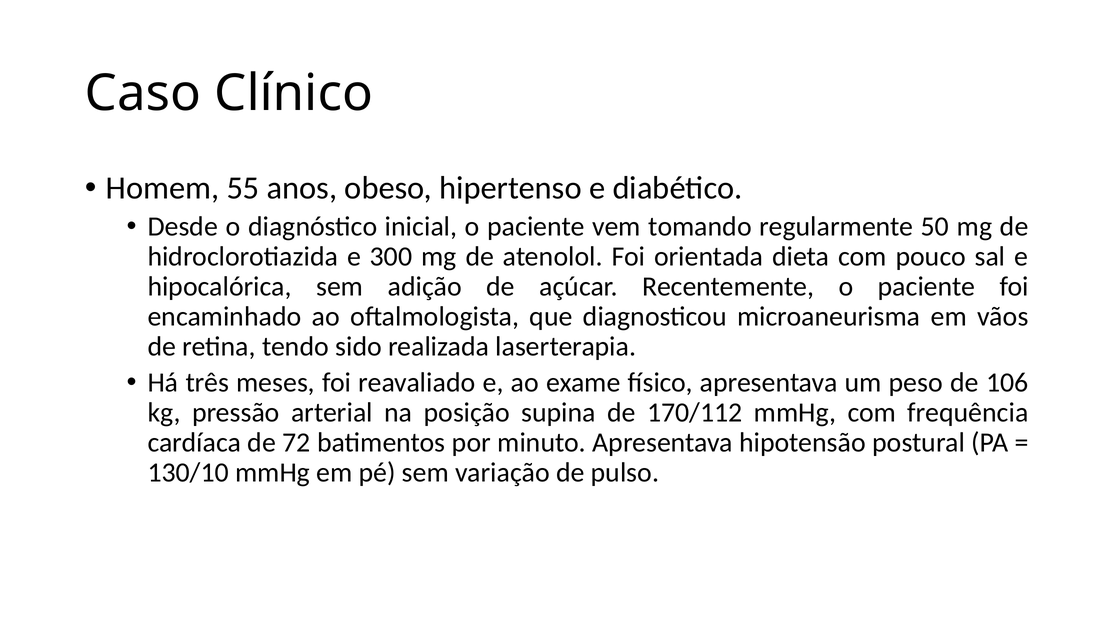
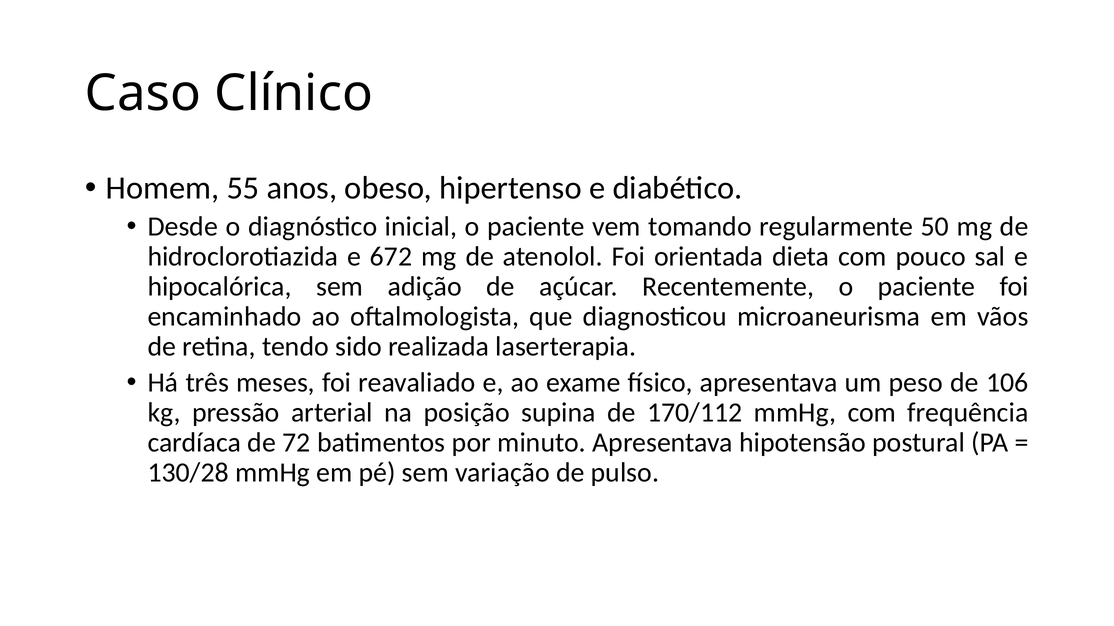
300: 300 -> 672
130/10: 130/10 -> 130/28
